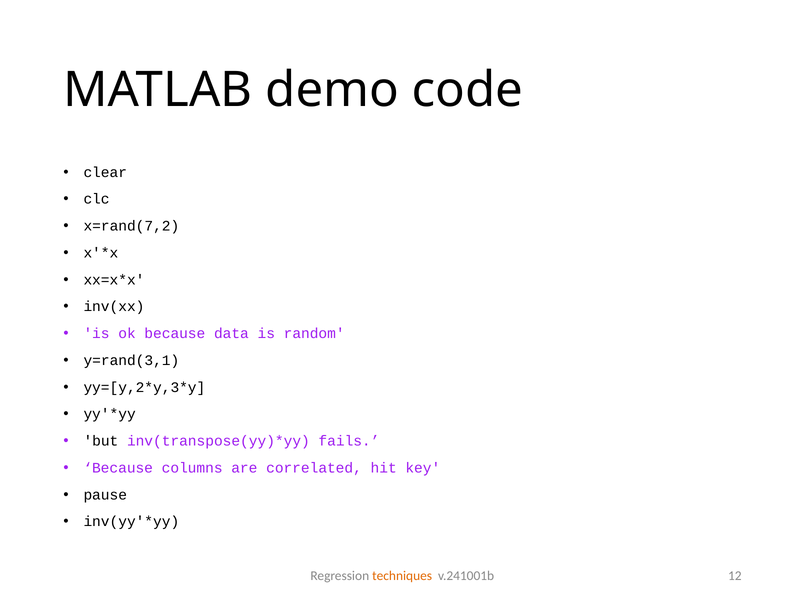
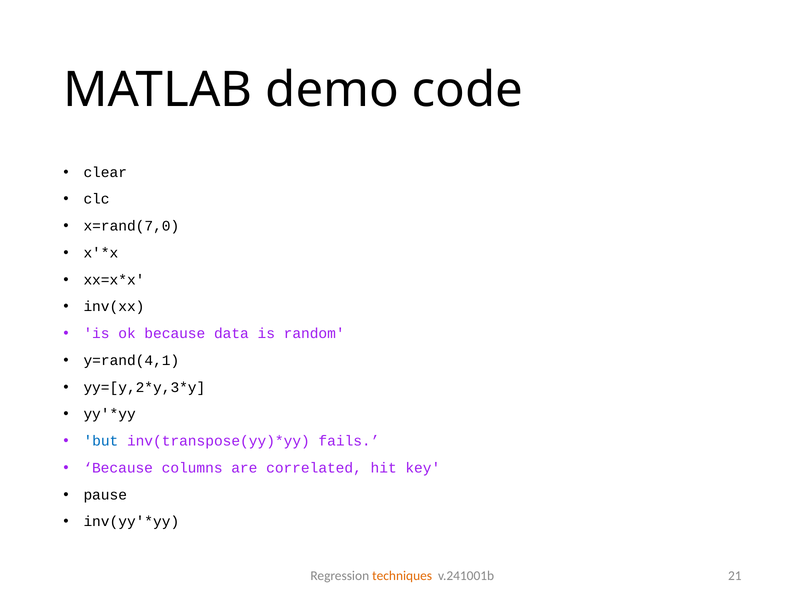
x=rand(7,2: x=rand(7,2 -> x=rand(7,0
y=rand(3,1: y=rand(3,1 -> y=rand(4,1
but colour: black -> blue
12: 12 -> 21
